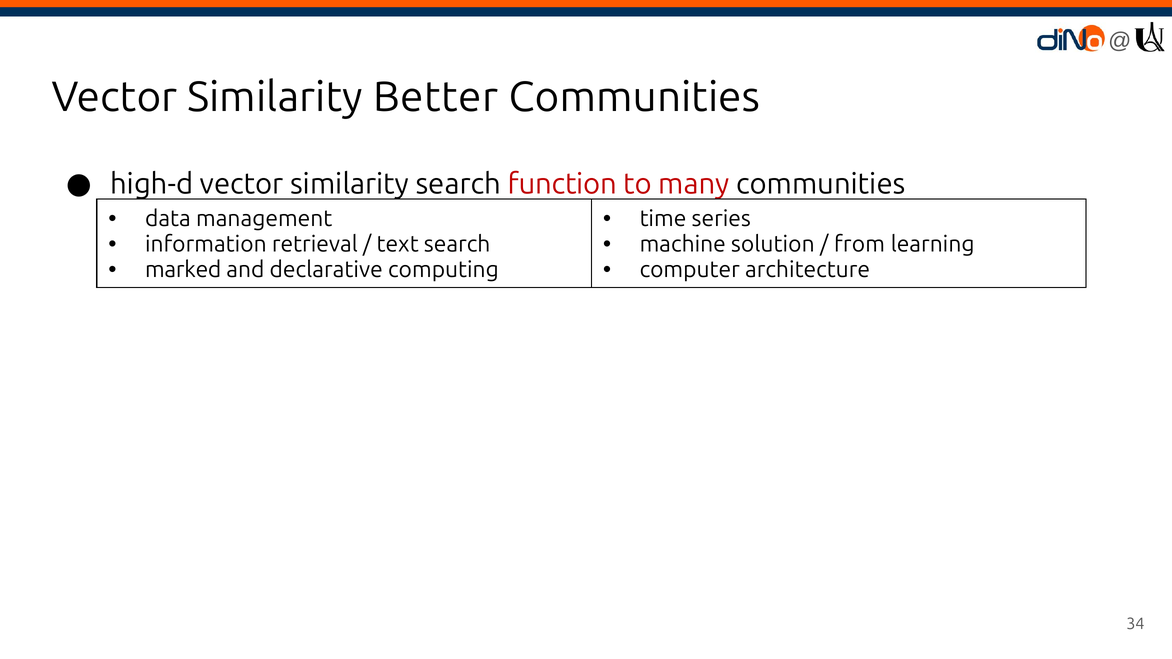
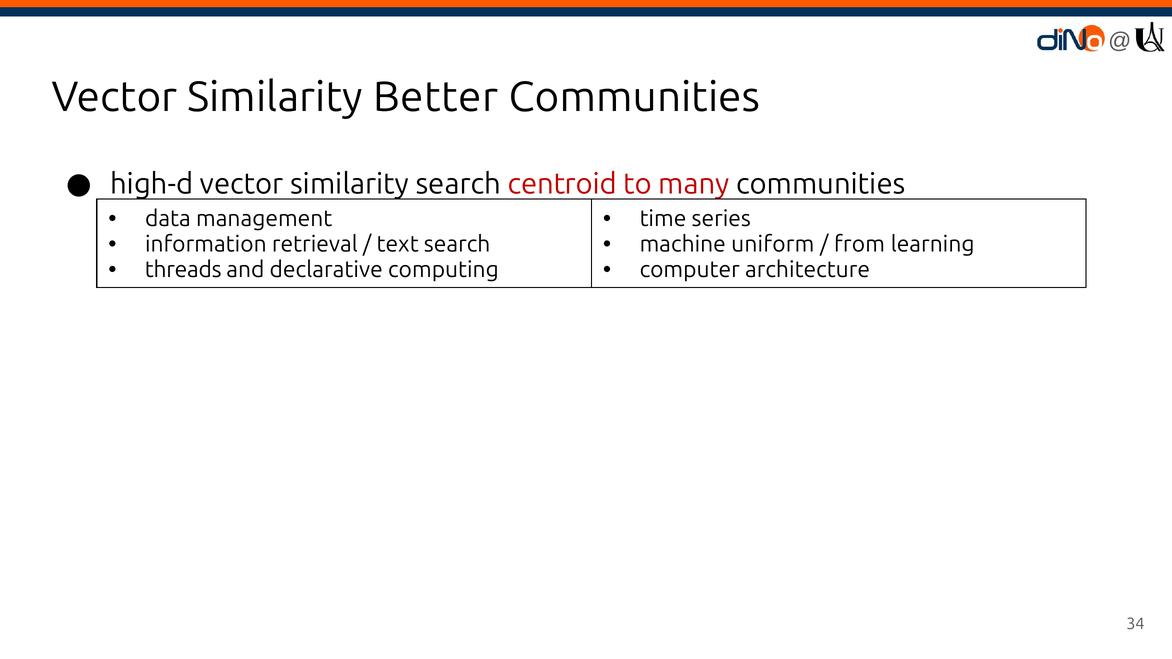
function: function -> centroid
solution: solution -> uniform
marked: marked -> threads
